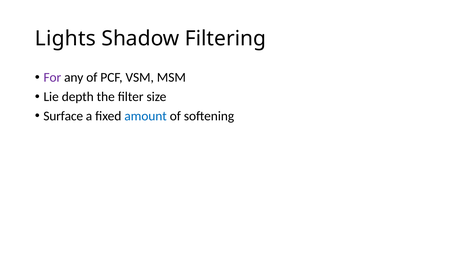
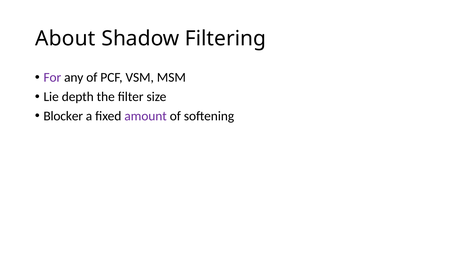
Lights: Lights -> About
Surface: Surface -> Blocker
amount colour: blue -> purple
